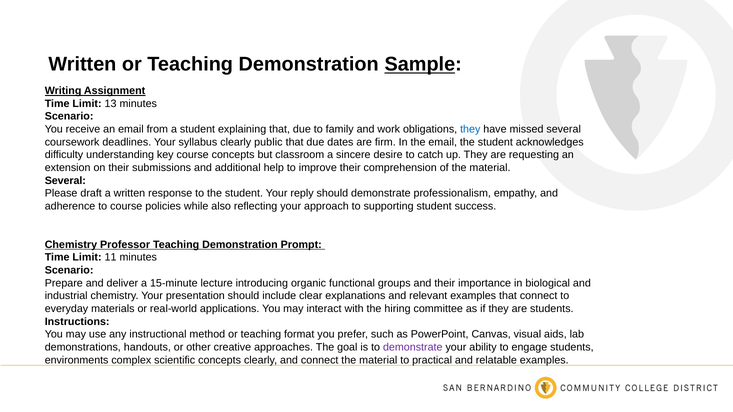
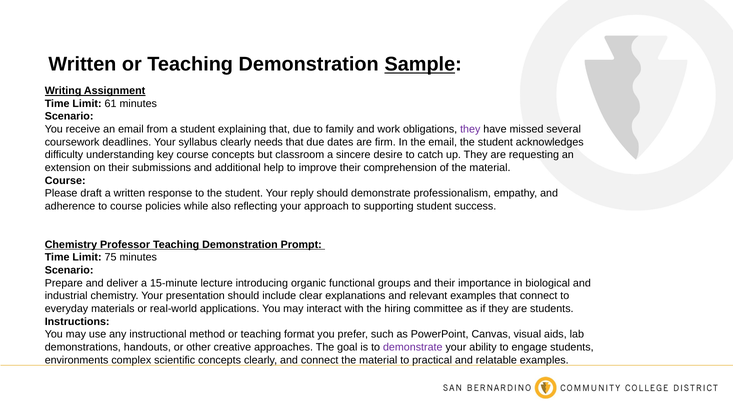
13: 13 -> 61
they at (470, 129) colour: blue -> purple
public: public -> needs
Several at (65, 181): Several -> Course
11: 11 -> 75
